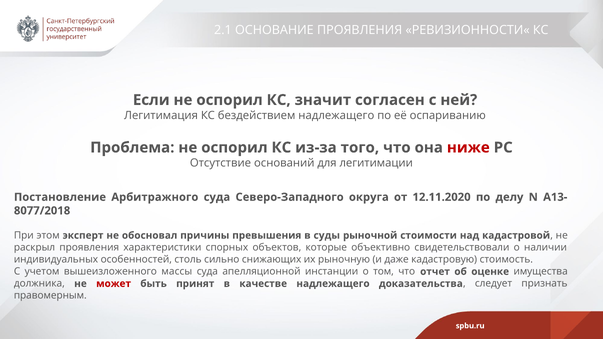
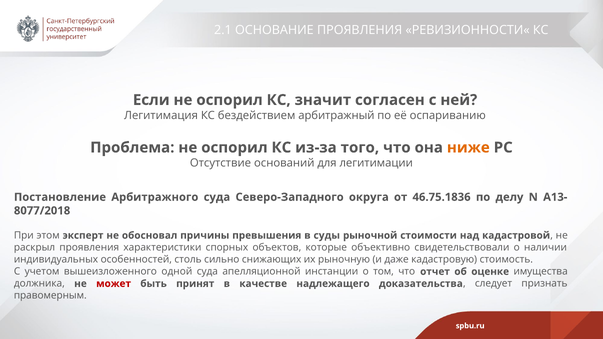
бездействием надлежащего: надлежащего -> арбитражный
ниже colour: red -> orange
12.11.2020: 12.11.2020 -> 46.75.1836
массы: массы -> одной
